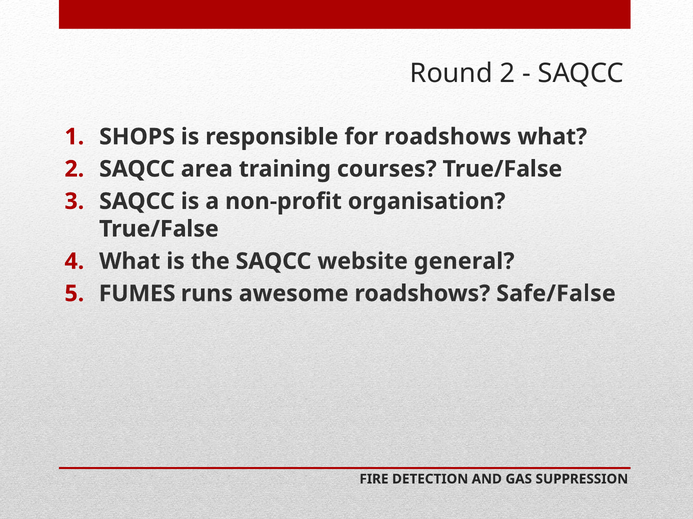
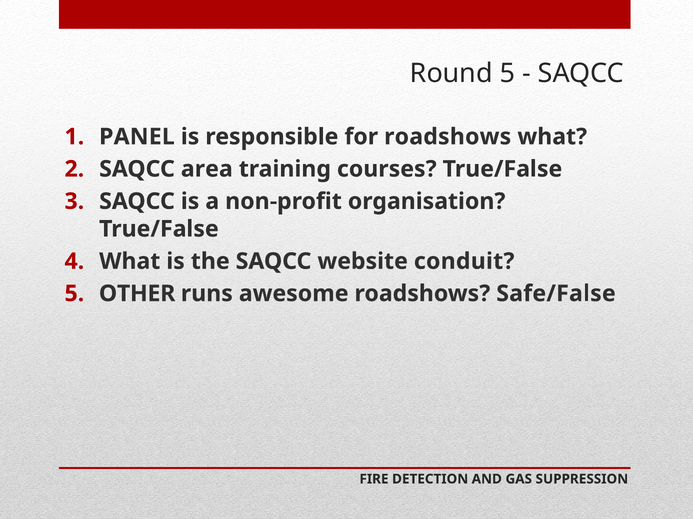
Round 2: 2 -> 5
SHOPS: SHOPS -> PANEL
general: general -> conduit
FUMES: FUMES -> OTHER
